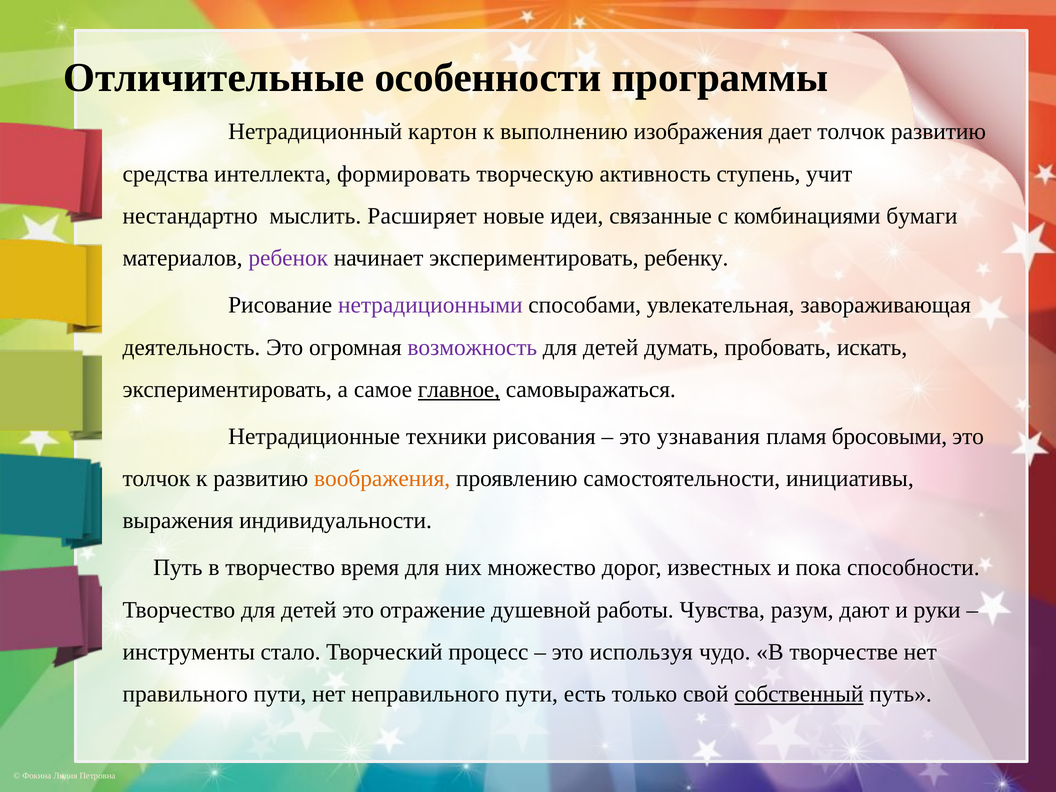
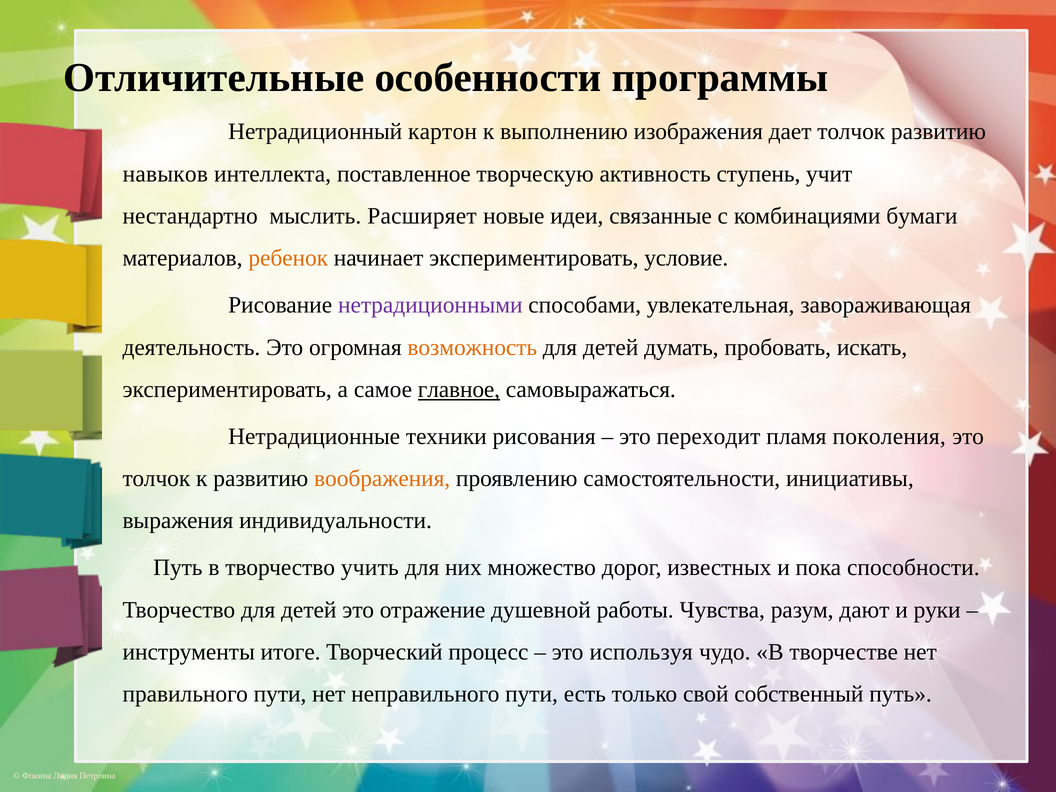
средства: средства -> навыков
формировать: формировать -> поставленное
ребенок colour: purple -> orange
ребенку: ребенку -> условие
возможность colour: purple -> orange
узнавания: узнавания -> переходит
бросовыми: бросовыми -> поколения
время: время -> учить
стало: стало -> итоге
собственный underline: present -> none
